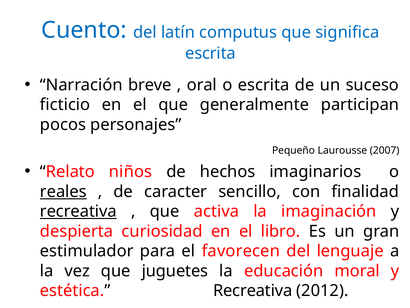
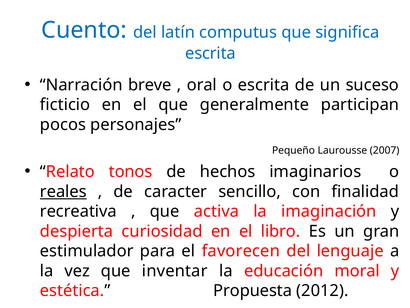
niños: niños -> tonos
recreativa at (78, 211) underline: present -> none
juguetes: juguetes -> inventar
estética Recreativa: Recreativa -> Propuesta
